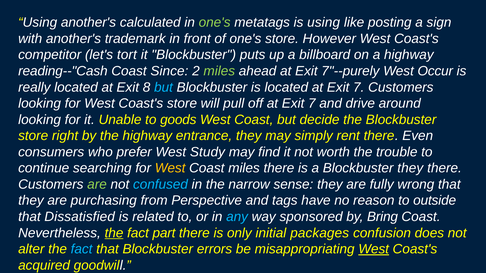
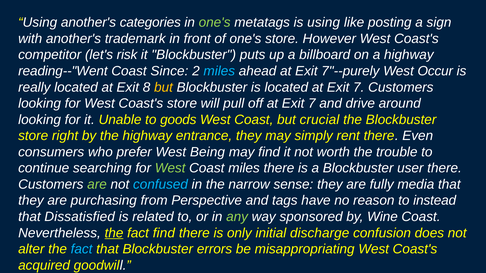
calculated: calculated -> categories
tort: tort -> risk
reading--"Cash: reading--"Cash -> reading--"Went
miles at (219, 71) colour: light green -> light blue
but at (163, 87) colour: light blue -> yellow
decide: decide -> crucial
Study: Study -> Being
West at (170, 168) colour: yellow -> light green
Blockbuster they: they -> user
wrong: wrong -> media
outside: outside -> instead
any colour: light blue -> light green
Bring: Bring -> Wine
fact part: part -> find
packages: packages -> discharge
West at (374, 249) underline: present -> none
